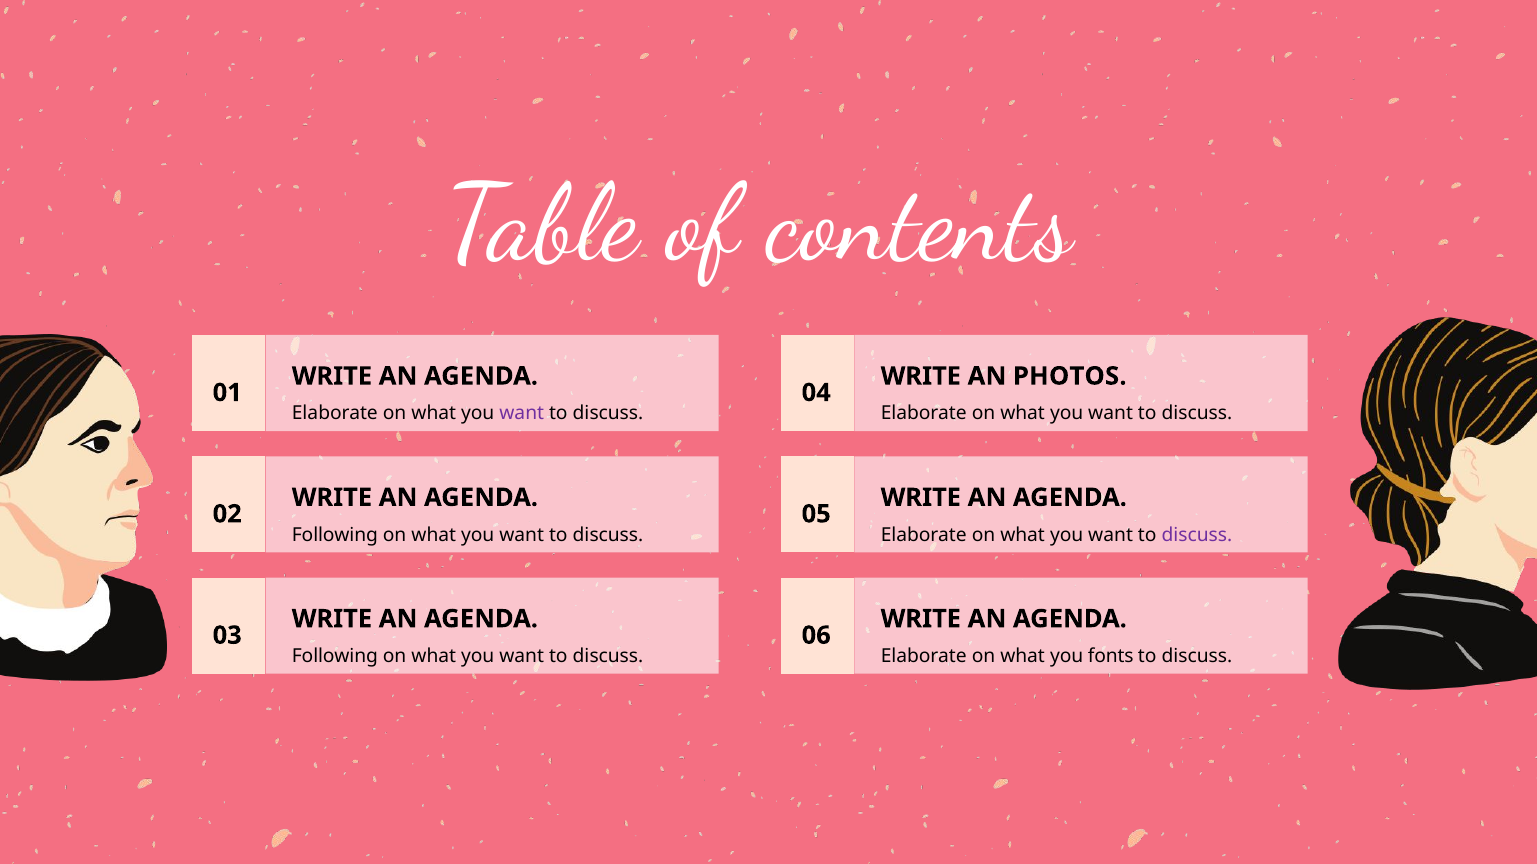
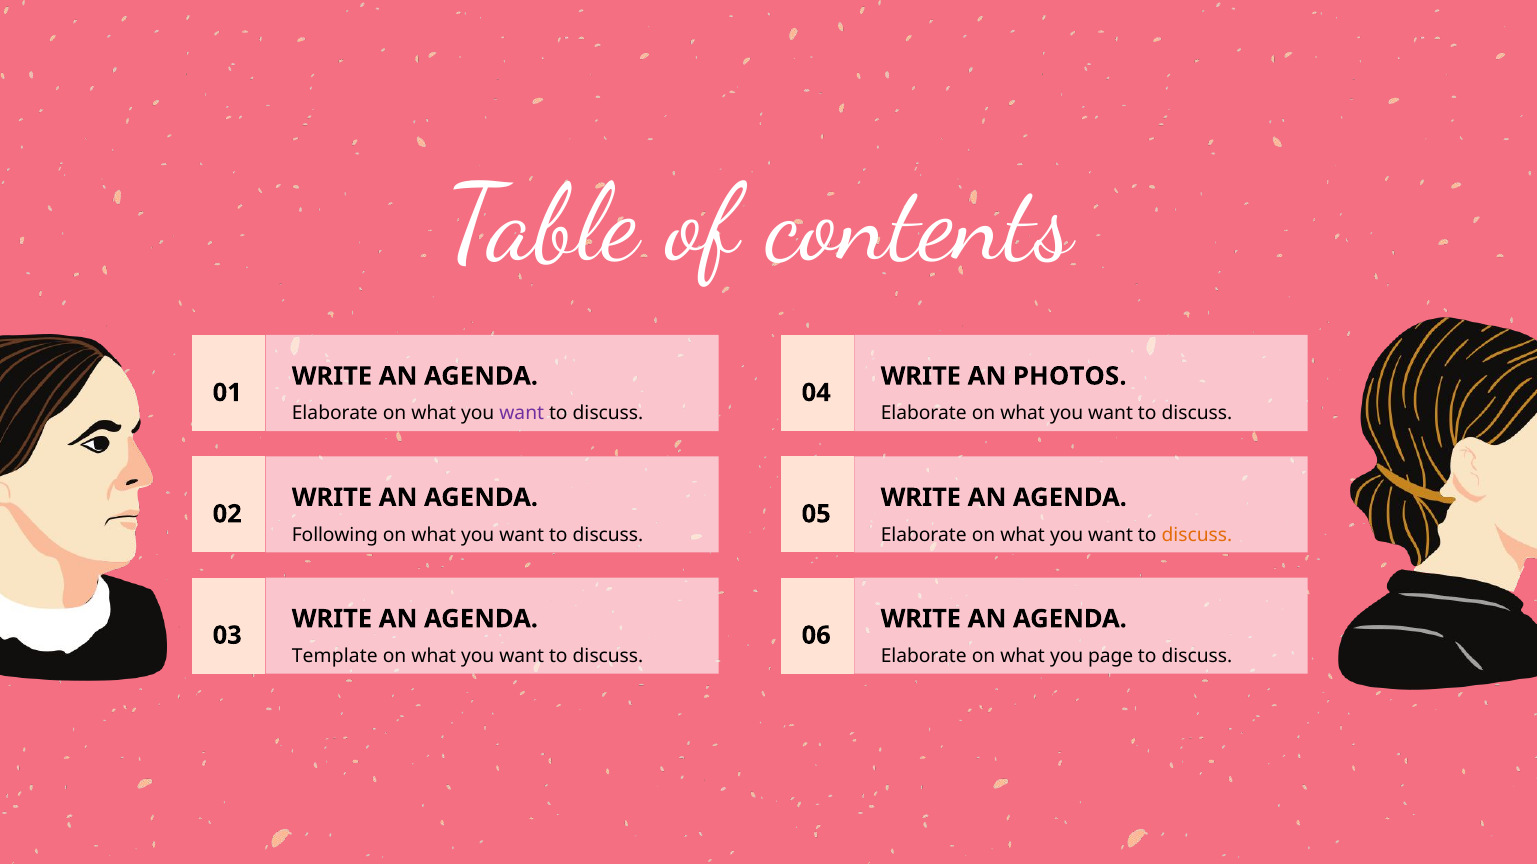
discuss at (1197, 535) colour: purple -> orange
Following at (335, 657): Following -> Template
fonts: fonts -> page
